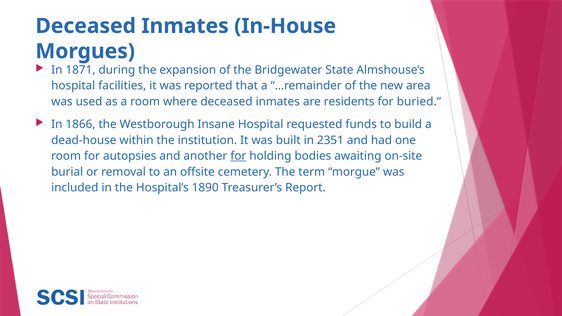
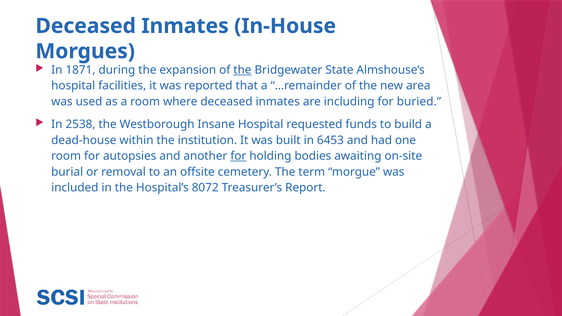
the at (242, 70) underline: none -> present
residents: residents -> including
1866: 1866 -> 2538
2351: 2351 -> 6453
1890: 1890 -> 8072
